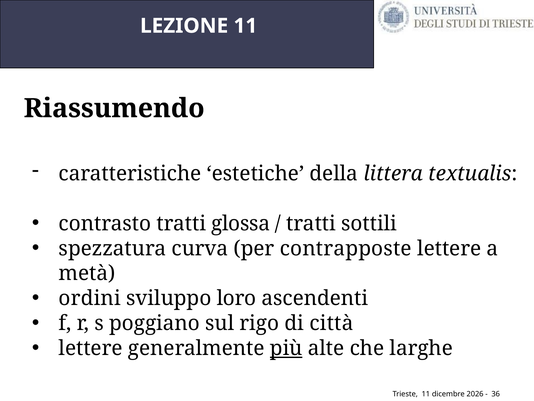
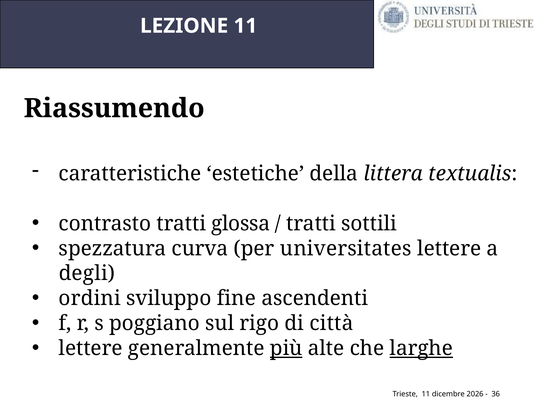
contrapposte: contrapposte -> universitates
metà: metà -> degli
loro: loro -> fine
larghe underline: none -> present
